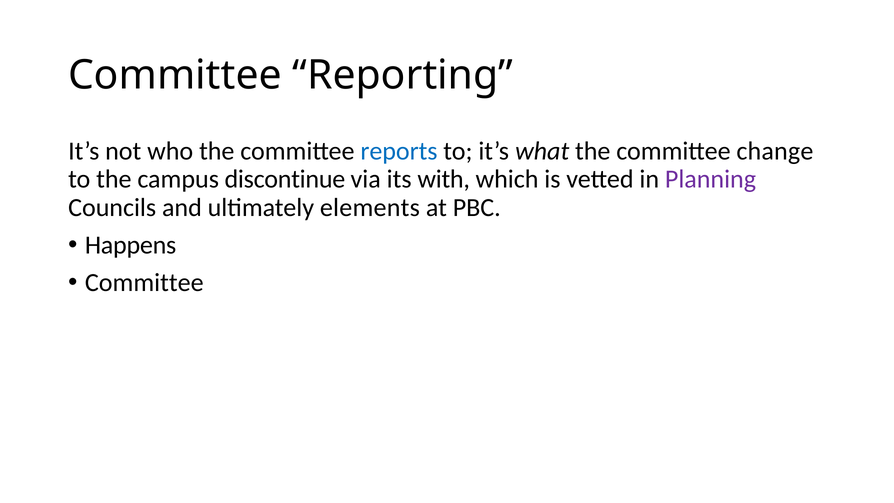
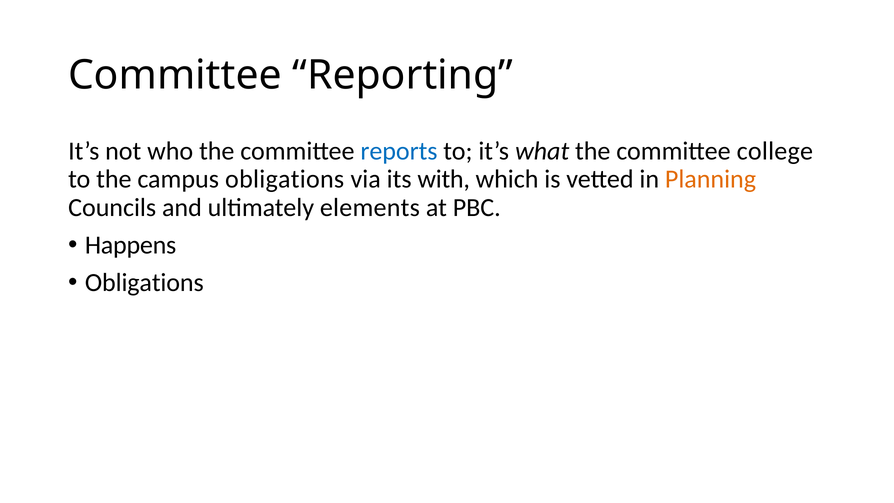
change: change -> college
campus discontinue: discontinue -> obligations
Planning colour: purple -> orange
Committee at (144, 282): Committee -> Obligations
